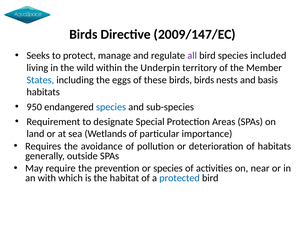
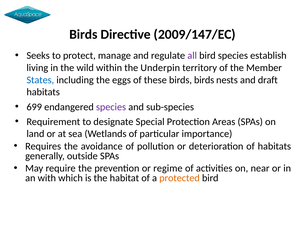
included: included -> establish
basis: basis -> draft
950: 950 -> 699
species at (111, 107) colour: blue -> purple
or species: species -> regime
protected colour: blue -> orange
